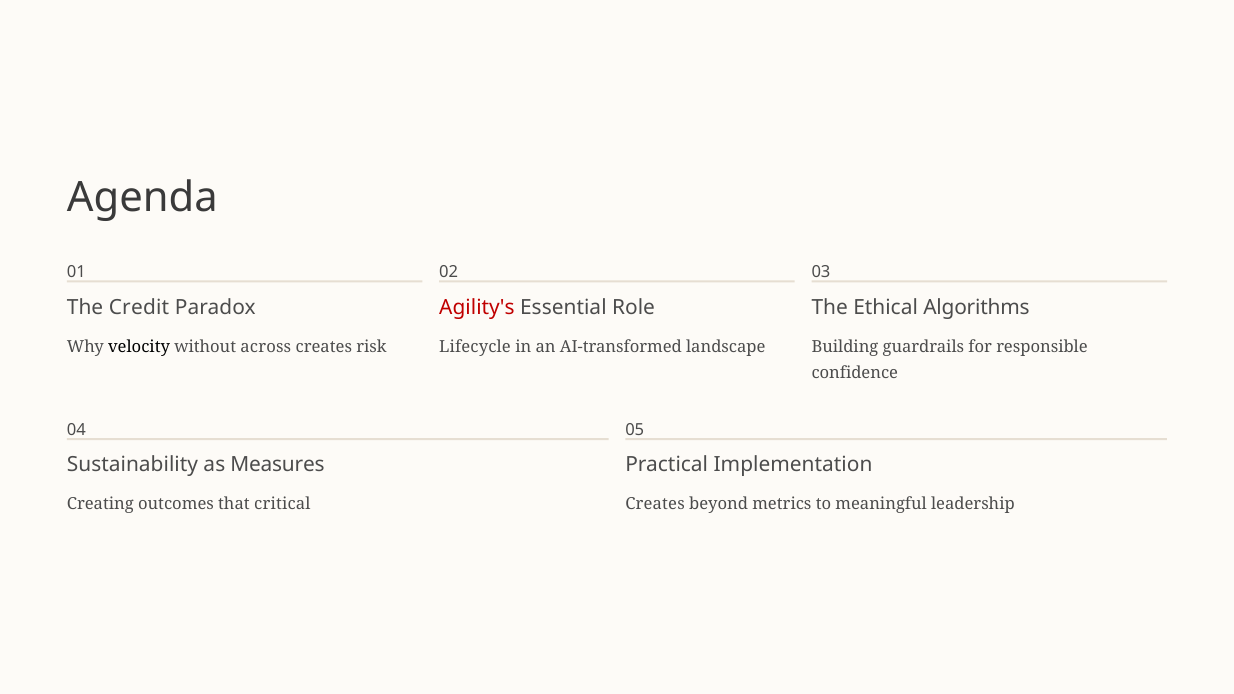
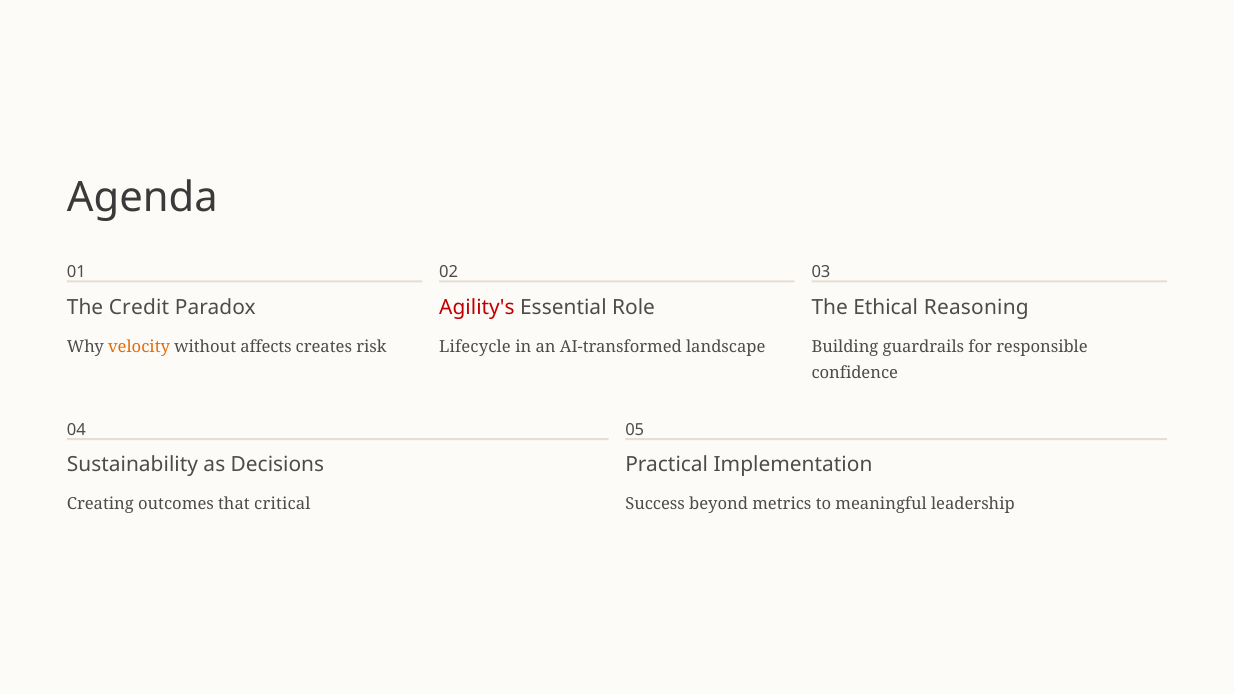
Algorithms: Algorithms -> Reasoning
velocity colour: black -> orange
across: across -> affects
Measures: Measures -> Decisions
Creates at (655, 505): Creates -> Success
